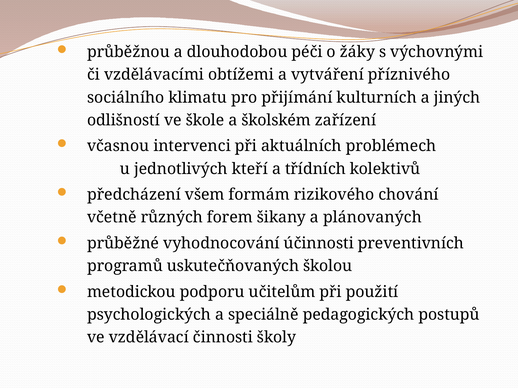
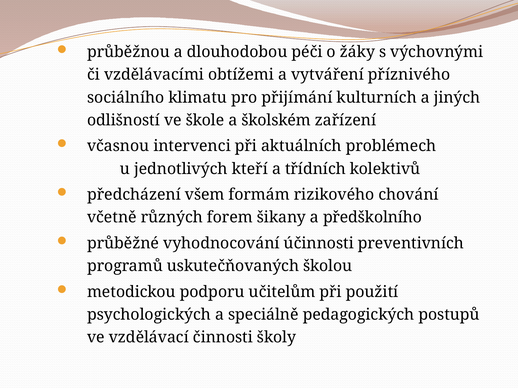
plánovaných: plánovaných -> předškolního
